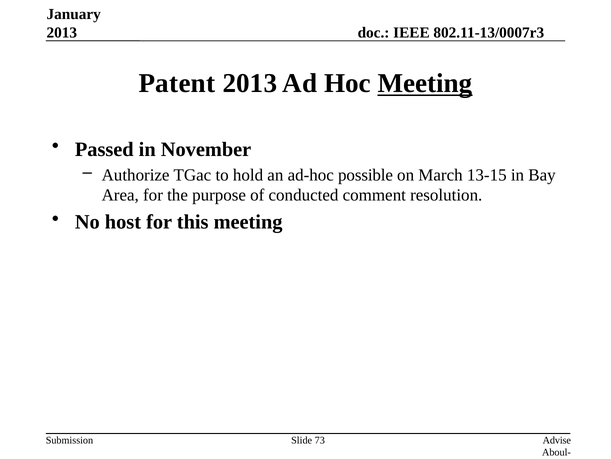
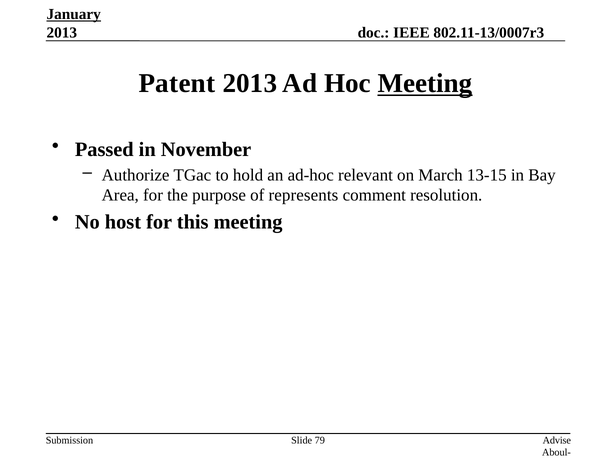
January underline: none -> present
possible: possible -> relevant
conducted: conducted -> represents
73: 73 -> 79
